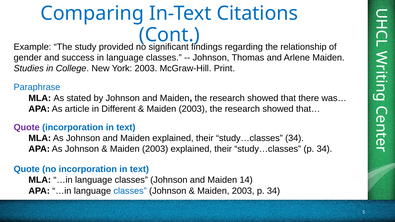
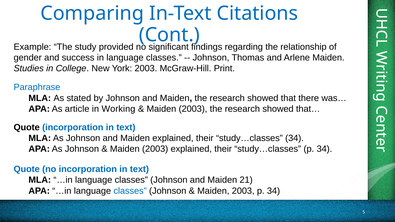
Different: Different -> Working
Quote at (27, 127) colour: purple -> black
14: 14 -> 21
